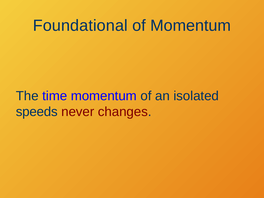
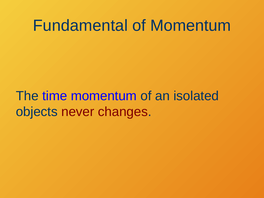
Foundational: Foundational -> Fundamental
speeds: speeds -> objects
